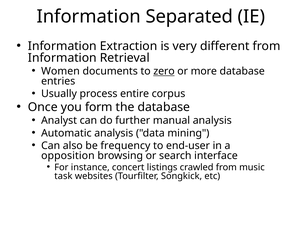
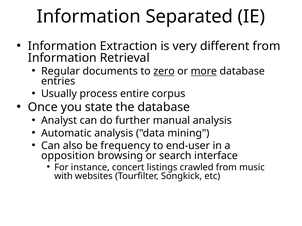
Women: Women -> Regular
more underline: none -> present
form: form -> state
task: task -> with
